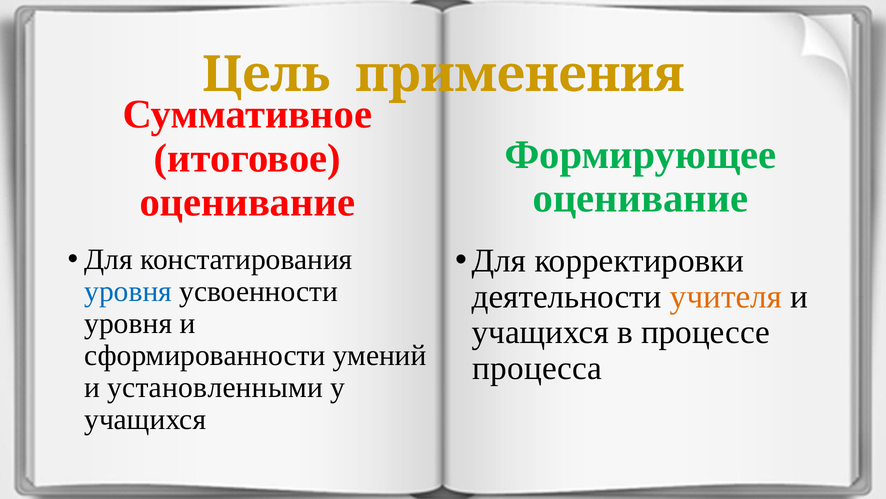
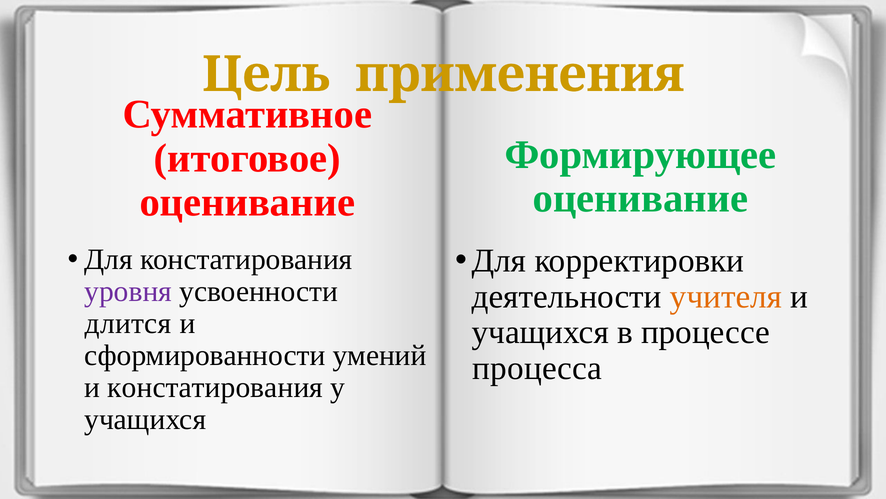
уровня at (128, 291) colour: blue -> purple
уровня at (128, 323): уровня -> длится
и установленными: установленными -> констатирования
